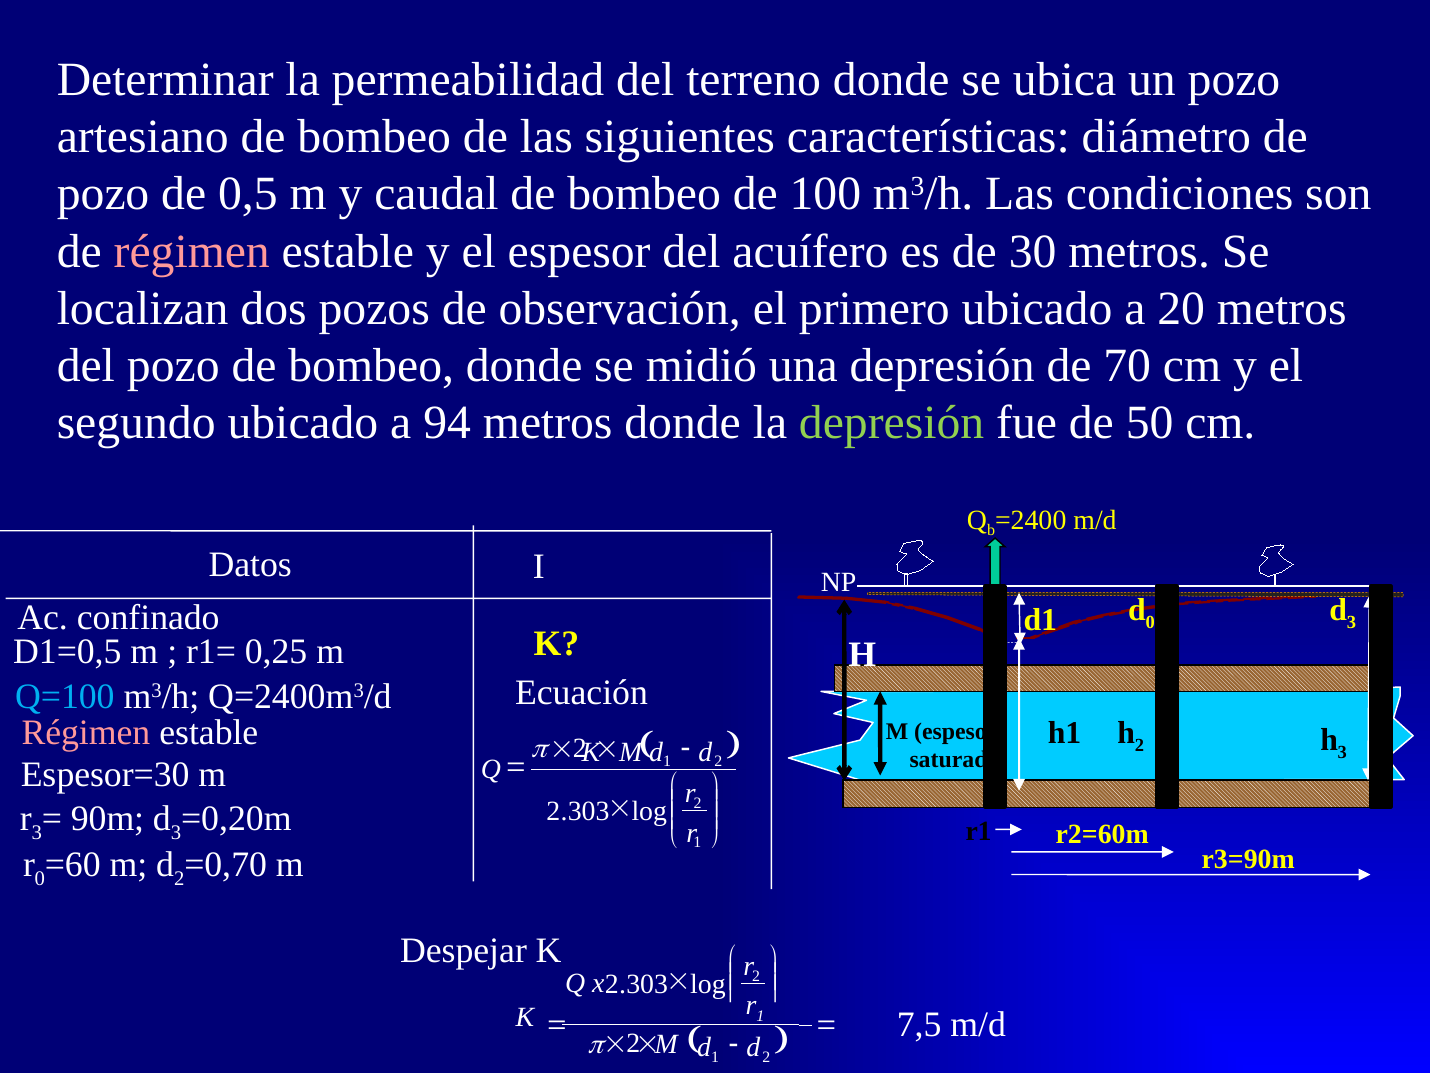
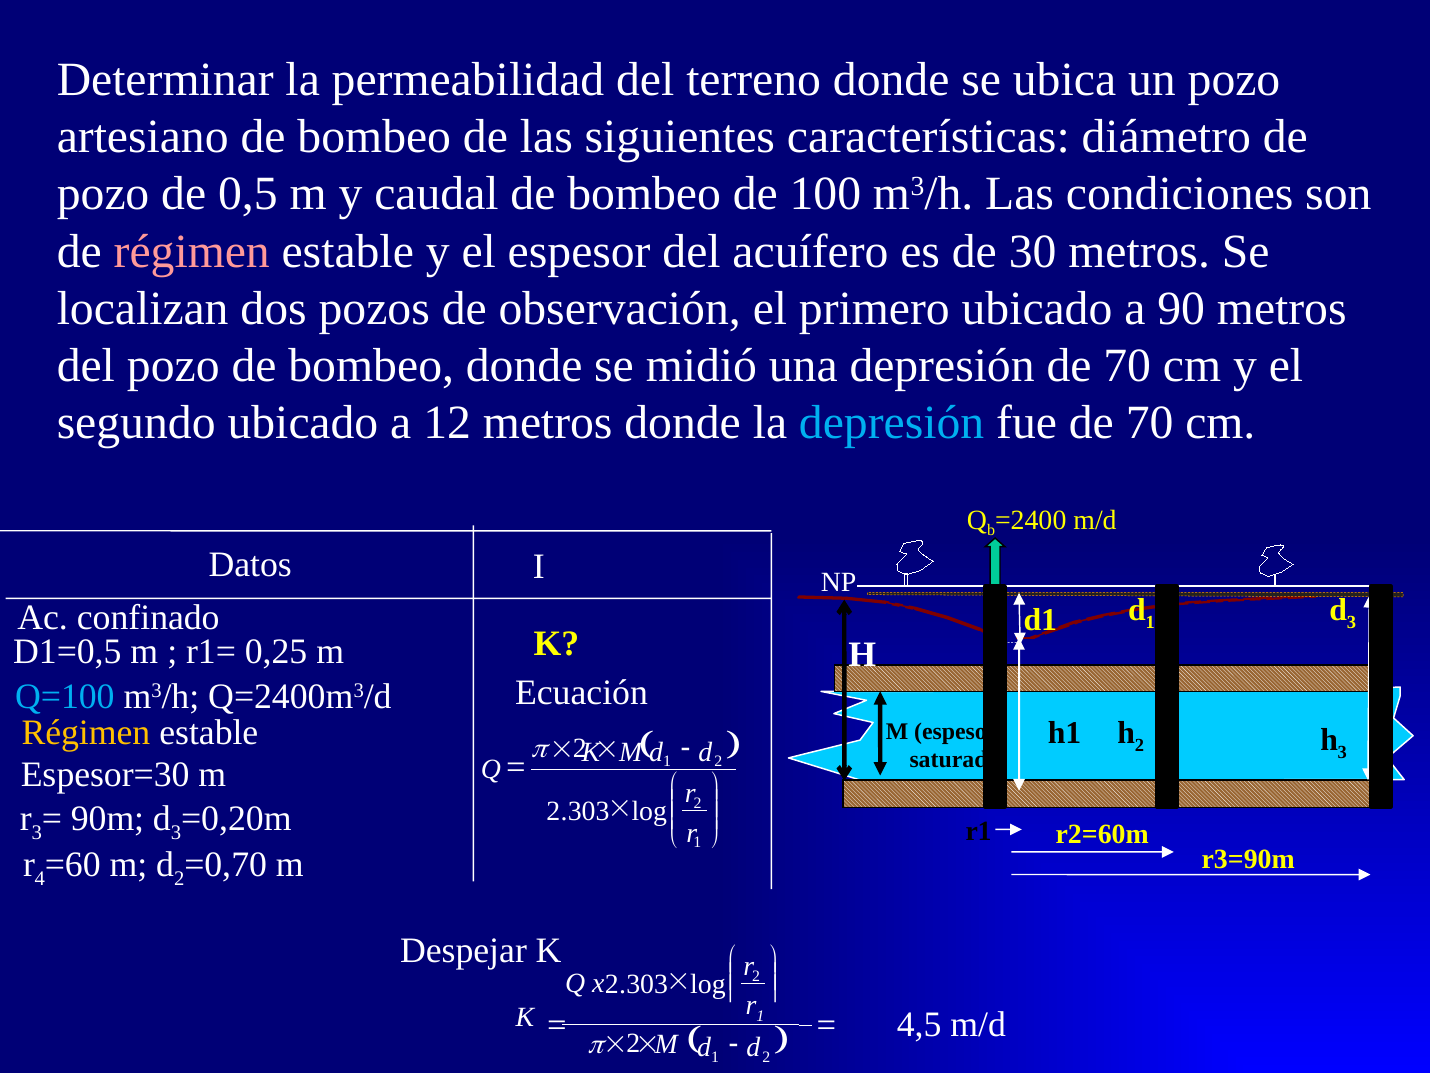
20: 20 -> 90
94: 94 -> 12
depresión at (892, 423) colour: light green -> light blue
fue de 50: 50 -> 70
d 0: 0 -> 1
Régimen at (86, 732) colour: pink -> yellow
r 0: 0 -> 4
7,5: 7,5 -> 4,5
